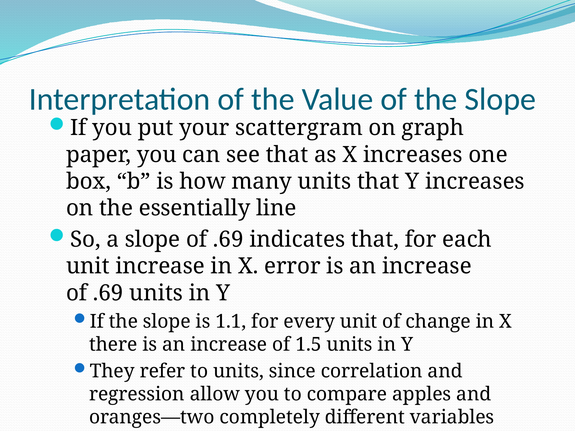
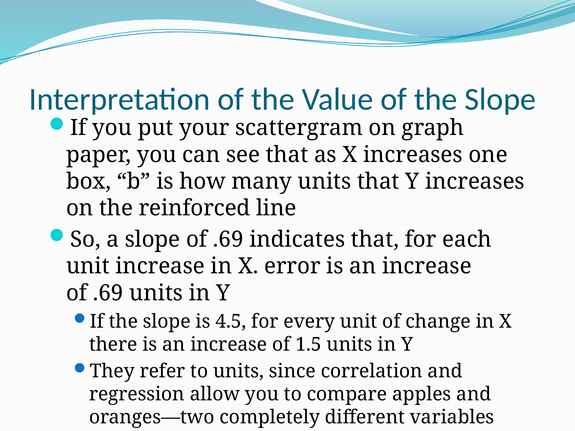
essentially: essentially -> reinforced
1.1: 1.1 -> 4.5
